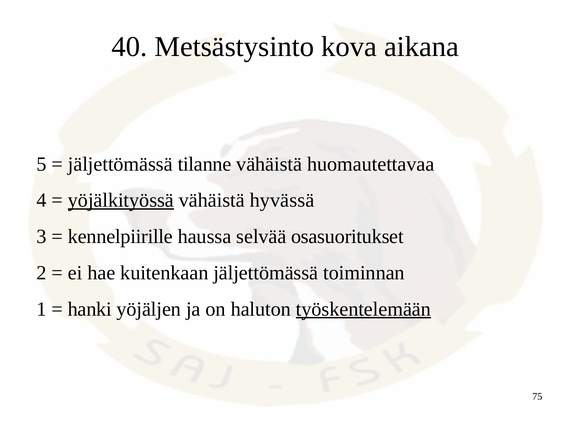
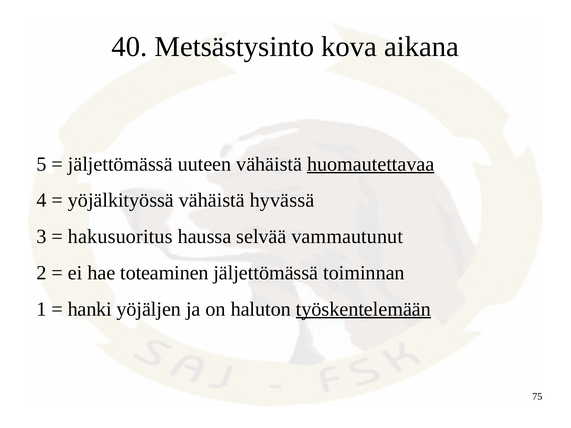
tilanne: tilanne -> uuteen
huomautettavaa underline: none -> present
yöjälkityössä underline: present -> none
kennelpiirille: kennelpiirille -> hakusuoritus
osasuoritukset: osasuoritukset -> vammautunut
kuitenkaan: kuitenkaan -> toteaminen
